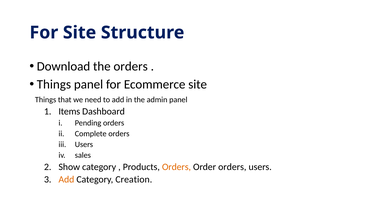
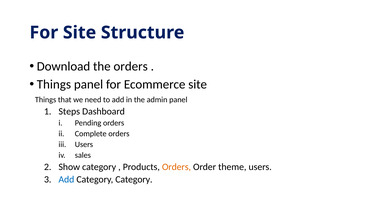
Items: Items -> Steps
Order orders: orders -> theme
Add at (66, 179) colour: orange -> blue
Category Creation: Creation -> Category
